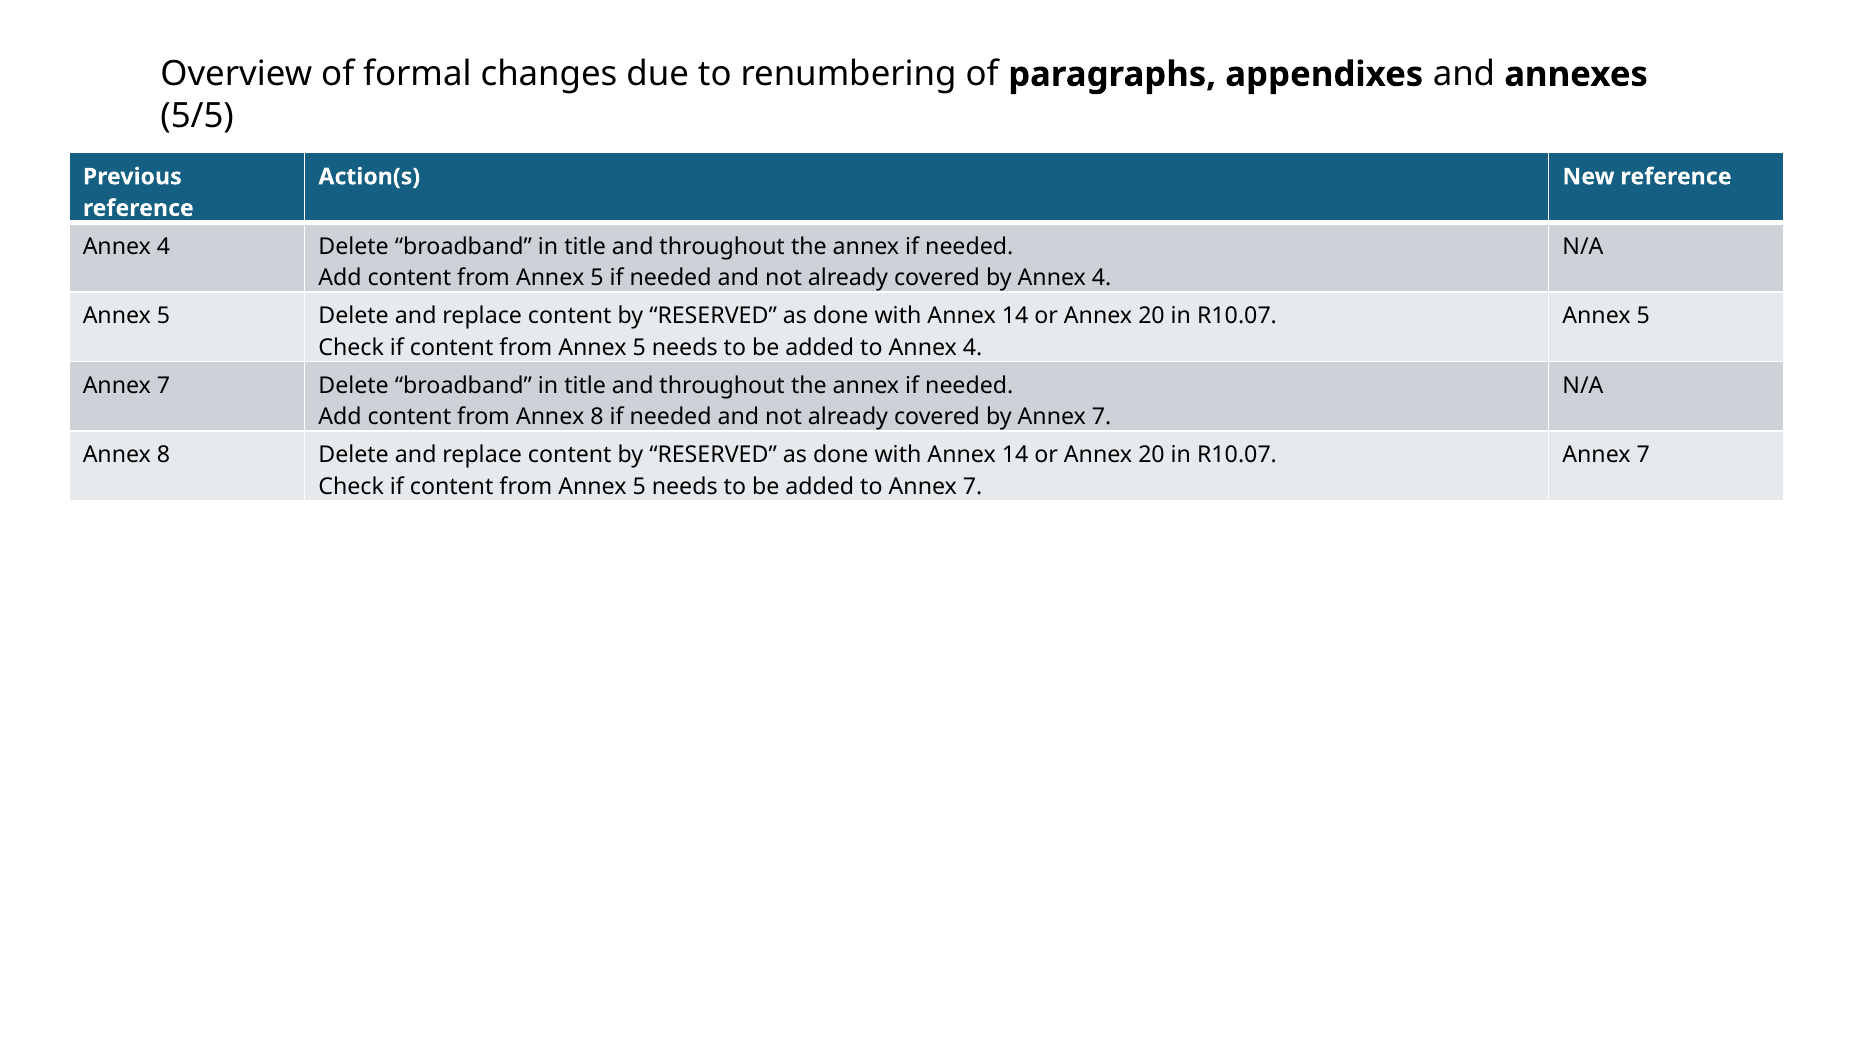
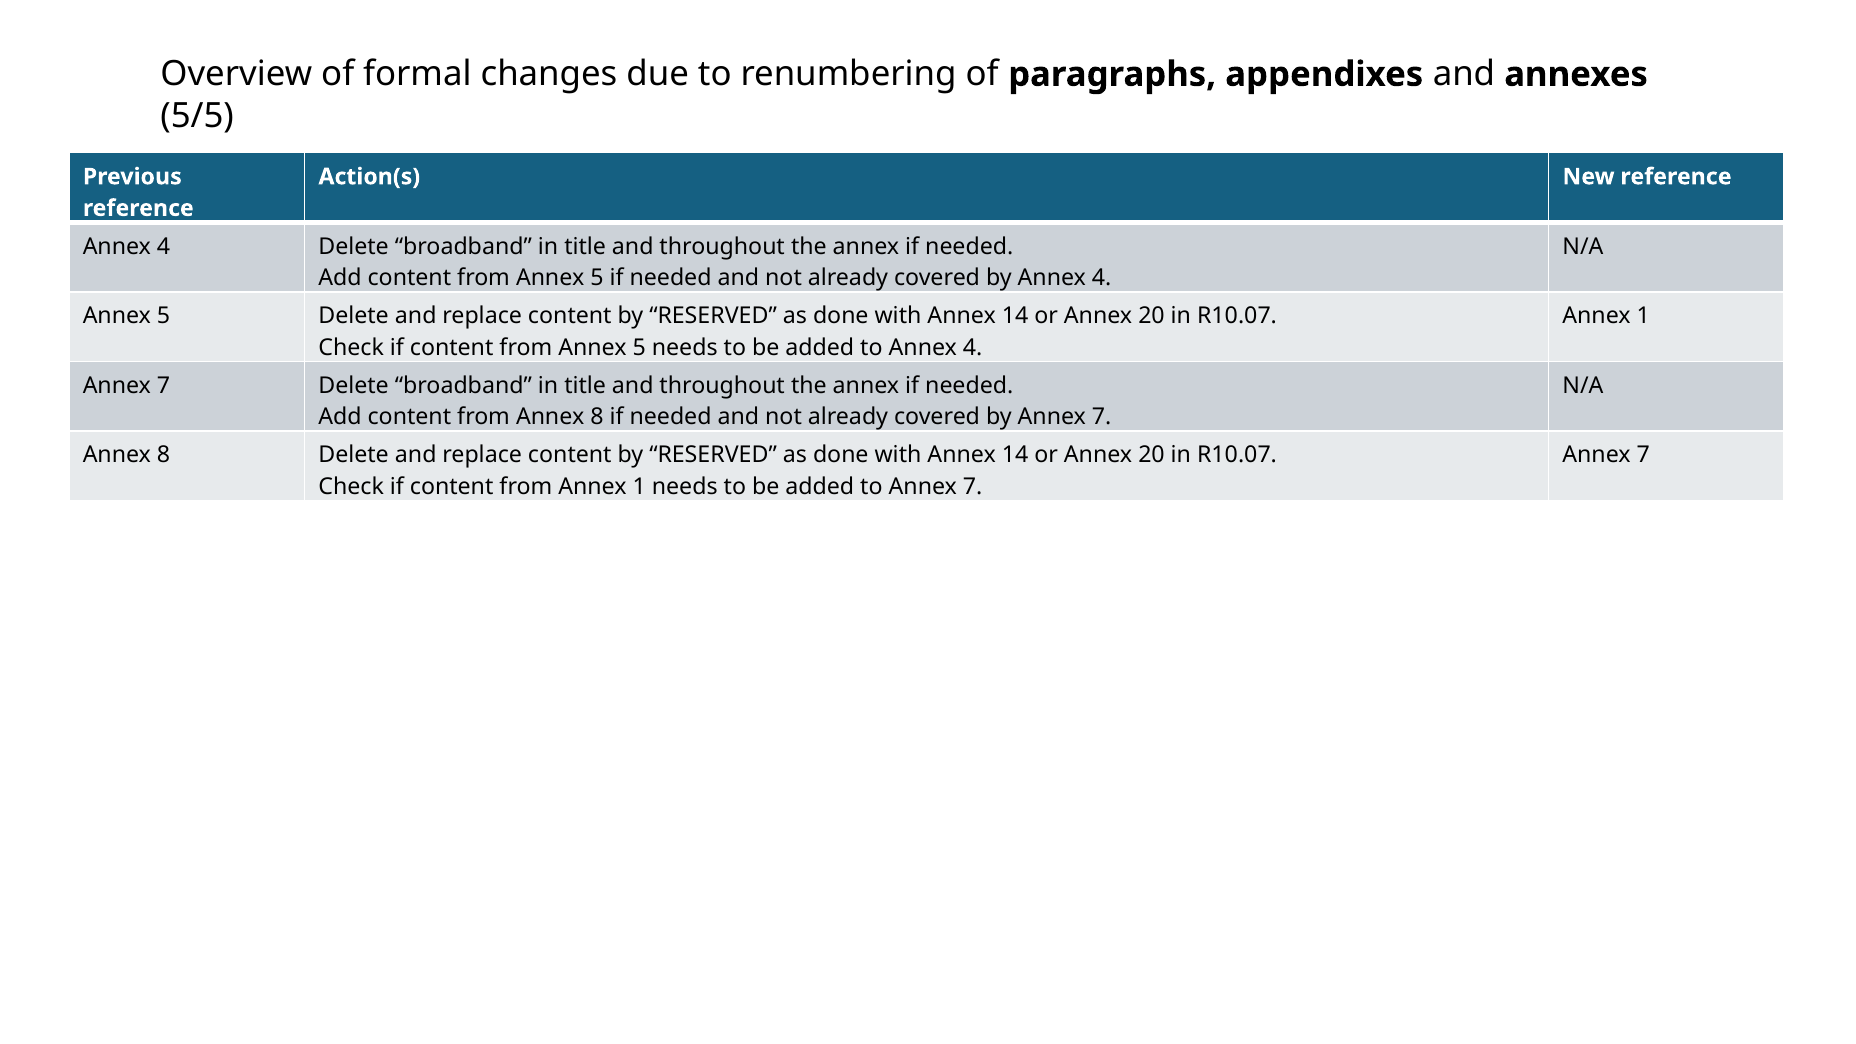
5 at (1643, 316): 5 -> 1
5 at (639, 487): 5 -> 1
